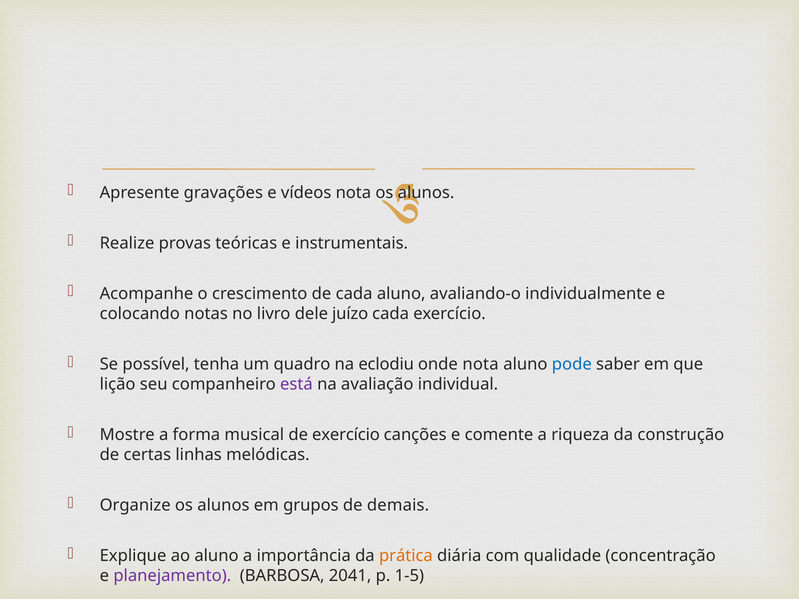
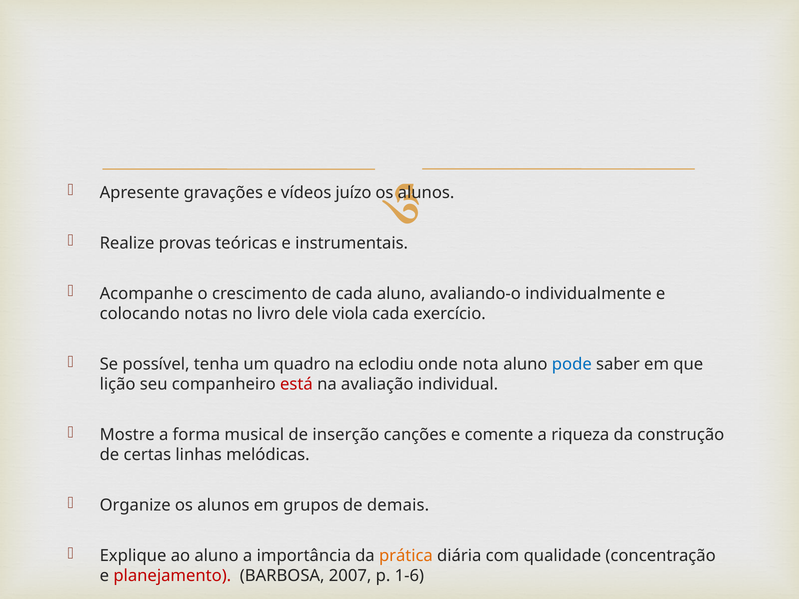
vídeos nota: nota -> juízo
juízo: juízo -> viola
está colour: purple -> red
de exercício: exercício -> inserção
planejamento colour: purple -> red
2041: 2041 -> 2007
1-5: 1-5 -> 1-6
